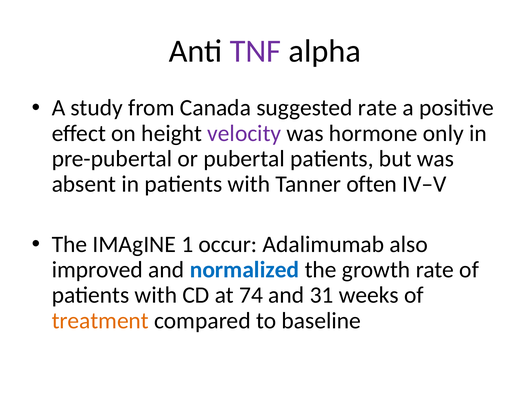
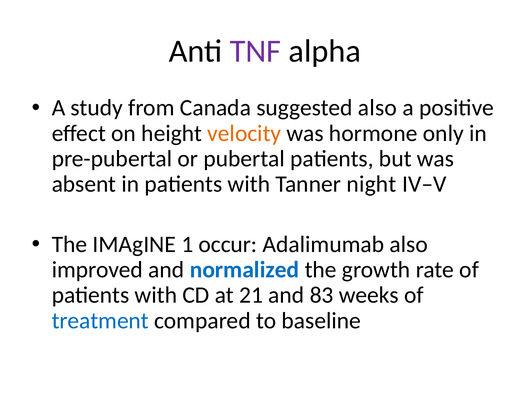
suggested rate: rate -> also
velocity colour: purple -> orange
often: often -> night
74: 74 -> 21
31: 31 -> 83
treatment colour: orange -> blue
